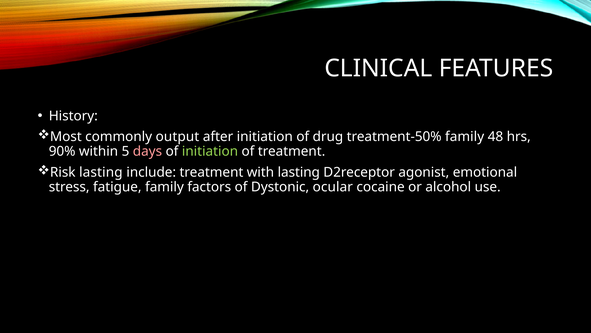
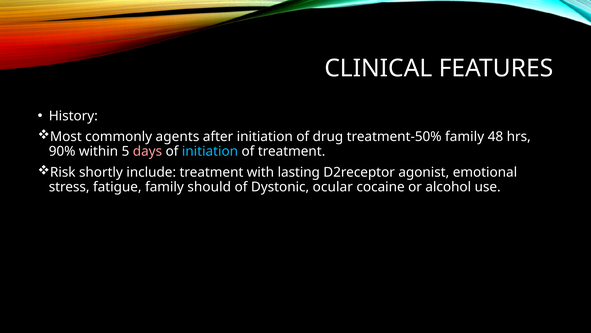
output: output -> agents
initiation at (210, 151) colour: light green -> light blue
Risk lasting: lasting -> shortly
factors: factors -> should
